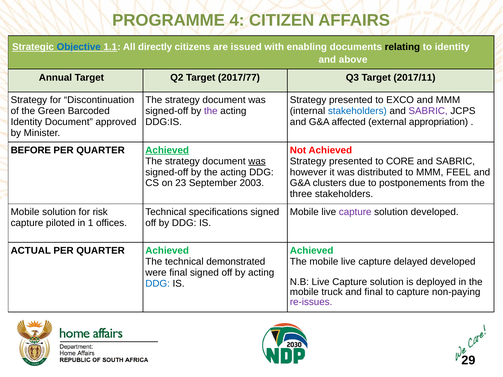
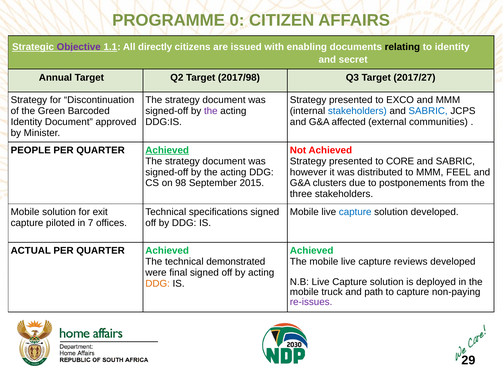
4: 4 -> 0
Objective colour: blue -> purple
above: above -> secret
2017/77: 2017/77 -> 2017/98
2017/11: 2017/11 -> 2017/27
SABRIC at (428, 111) colour: purple -> blue
appropriation: appropriation -> communities
BEFORE: BEFORE -> PEOPLE
was at (257, 161) underline: present -> none
23: 23 -> 98
2003: 2003 -> 2015
risk: risk -> exit
capture at (355, 212) colour: purple -> blue
1: 1 -> 7
delayed: delayed -> reviews
DDG at (158, 284) colour: blue -> orange
and final: final -> path
